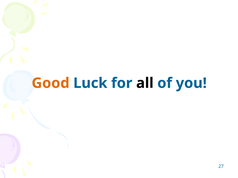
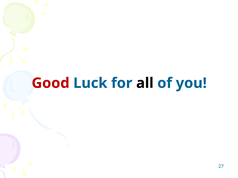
Good colour: orange -> red
